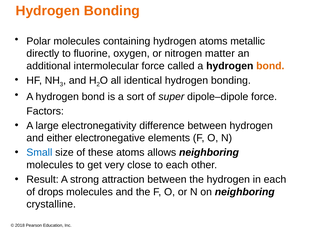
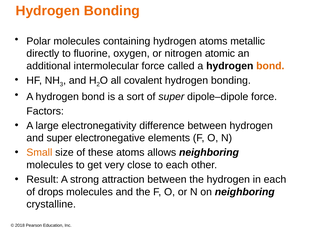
matter: matter -> atomic
identical: identical -> covalent
and either: either -> super
Small colour: blue -> orange
